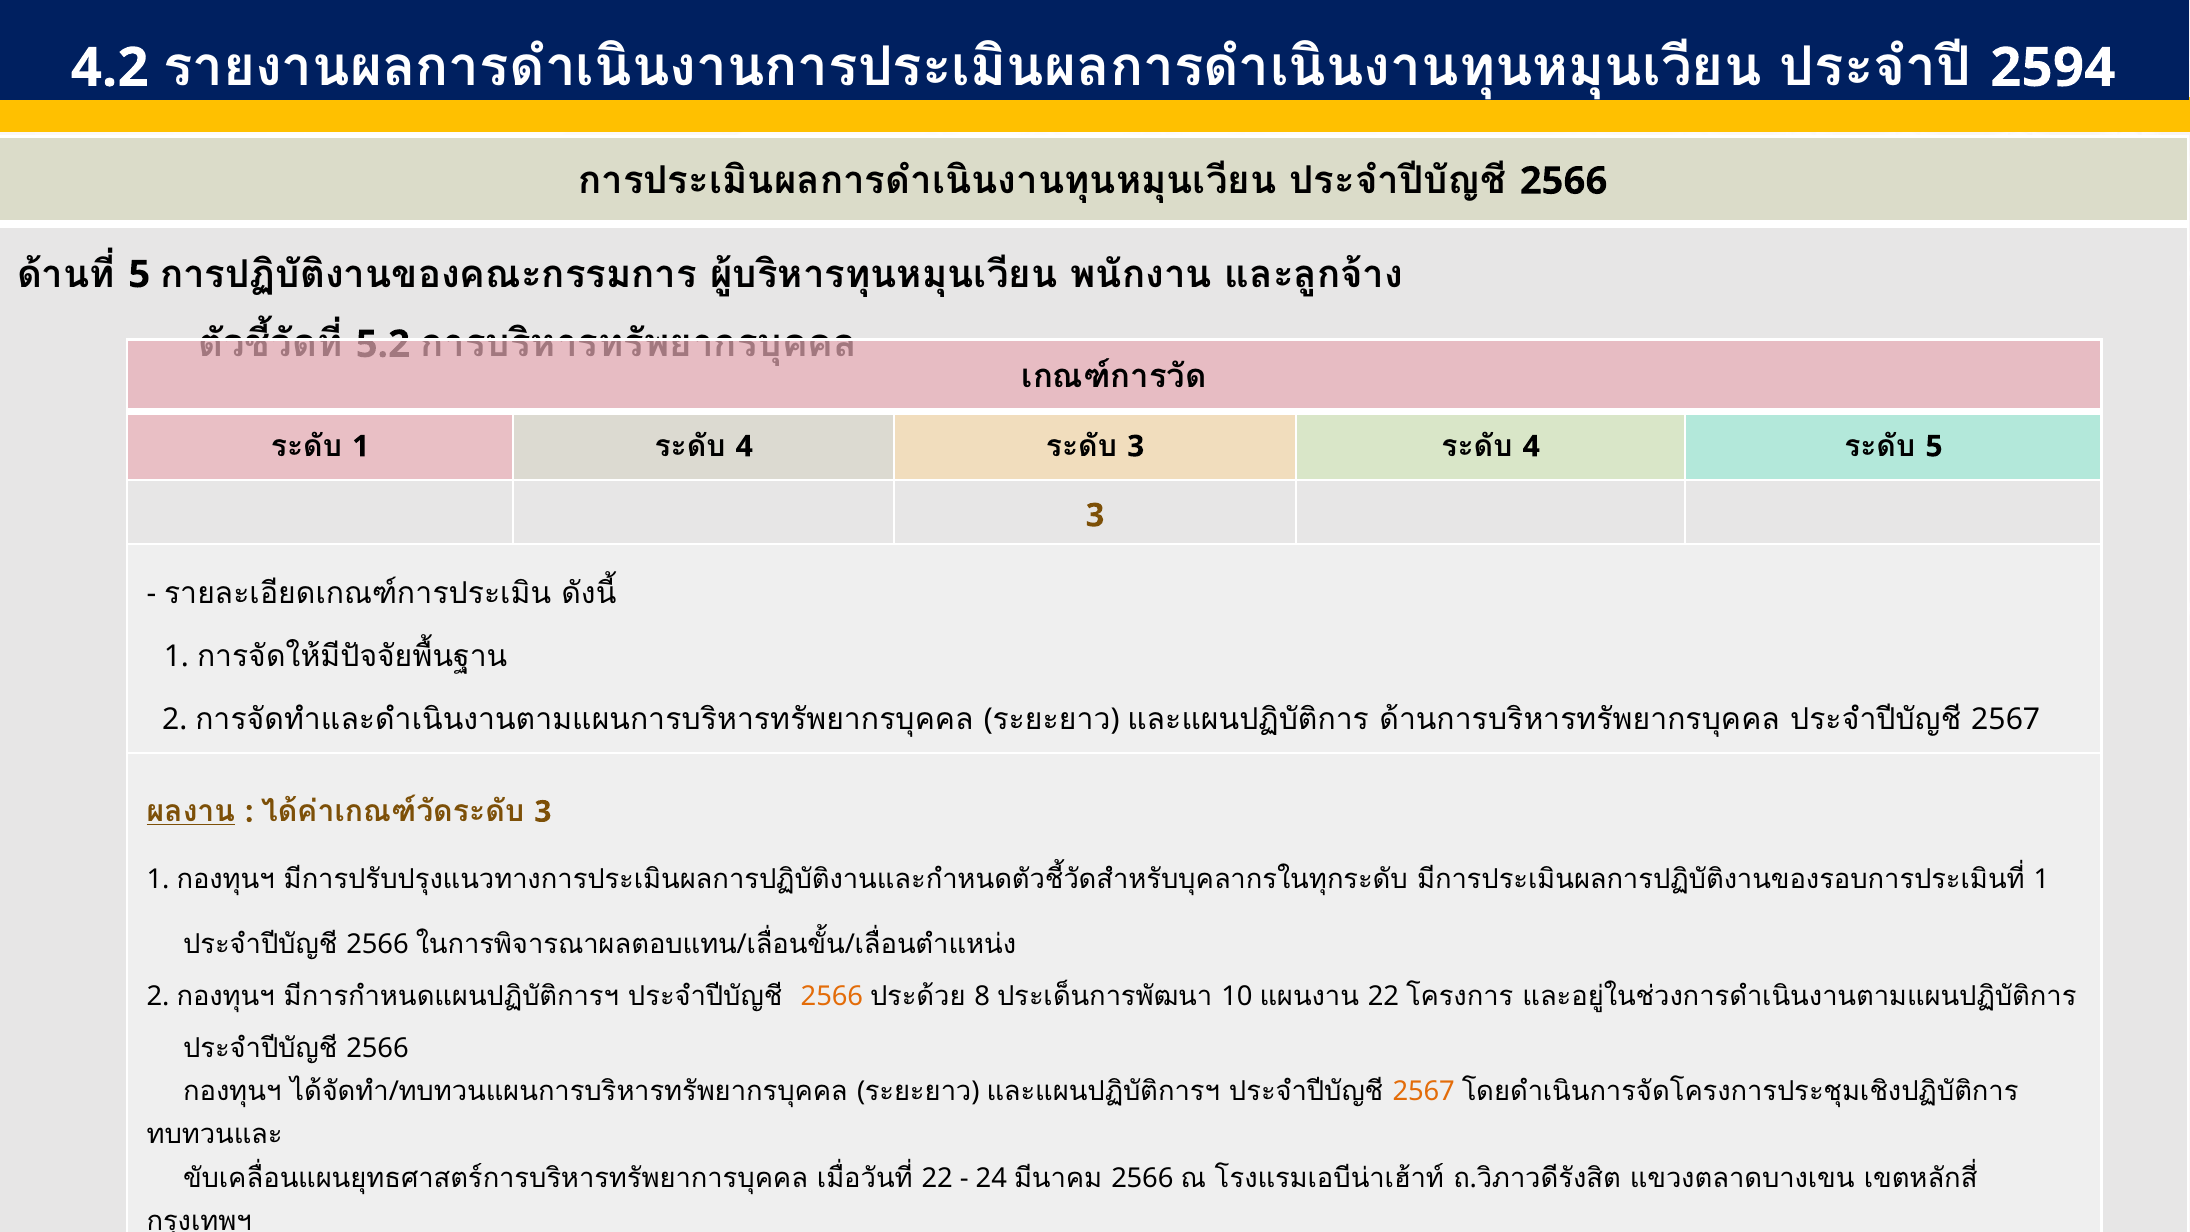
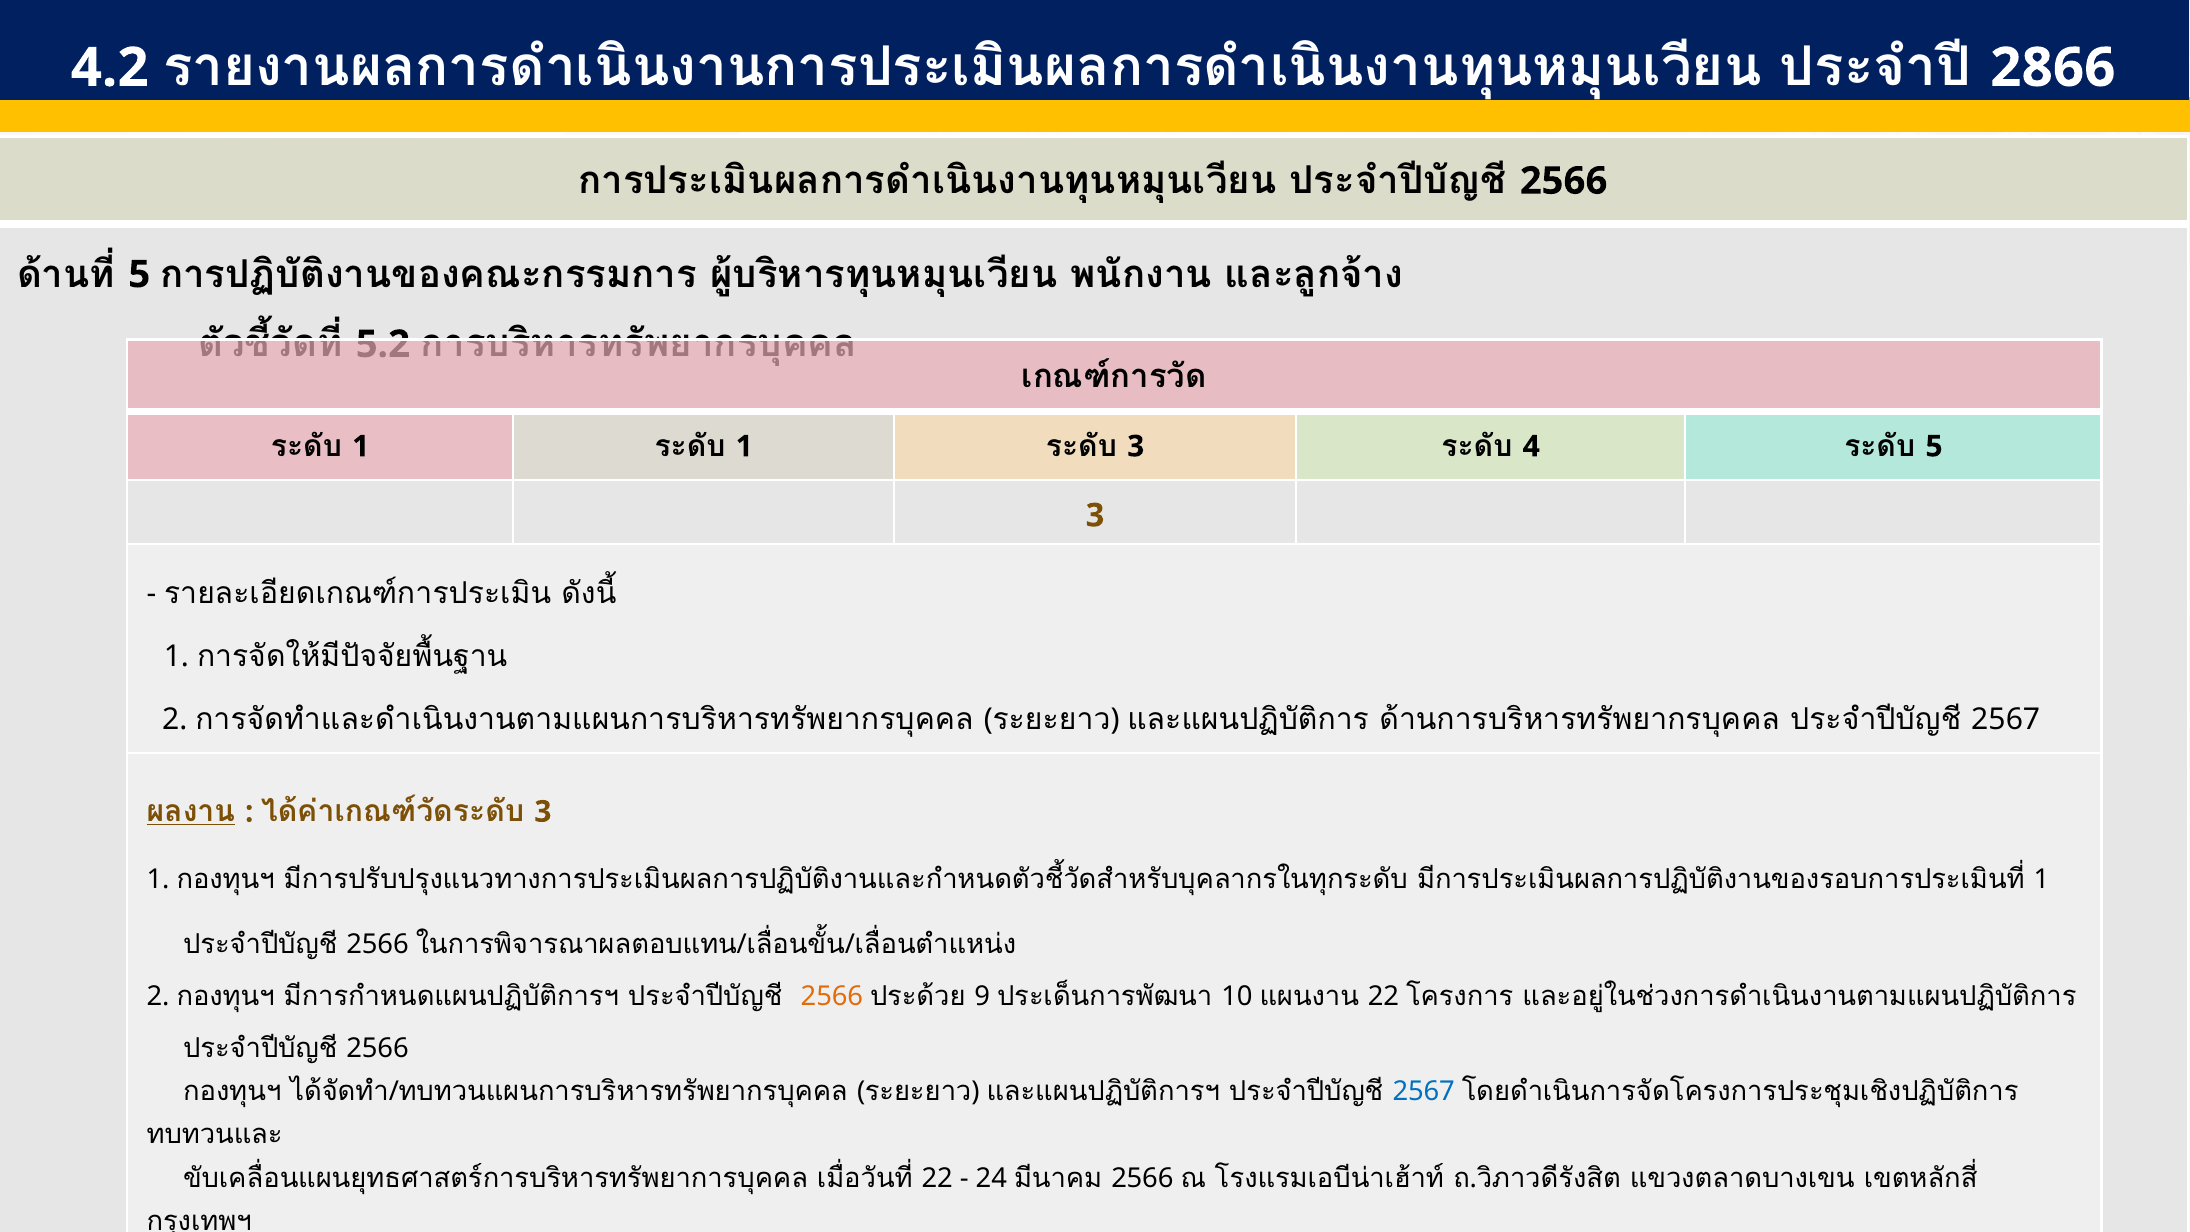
2594: 2594 -> 2866
4 at (744, 446): 4 -> 1
8: 8 -> 9
2567 at (1424, 1091) colour: orange -> blue
